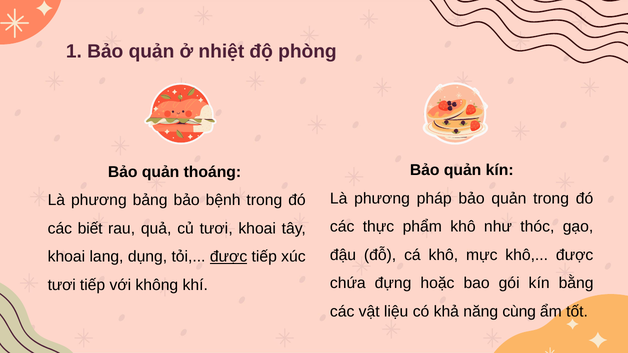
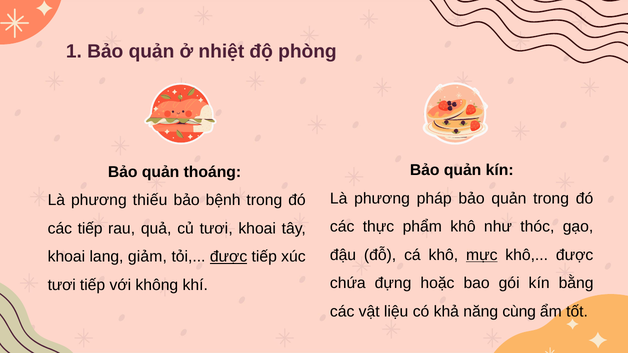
bảng: bảng -> thiếu
các biết: biết -> tiếp
mực underline: none -> present
dụng: dụng -> giảm
